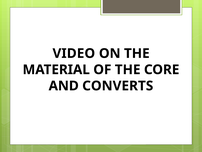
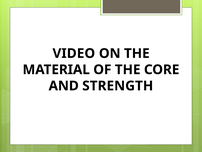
CONVERTS: CONVERTS -> STRENGTH
